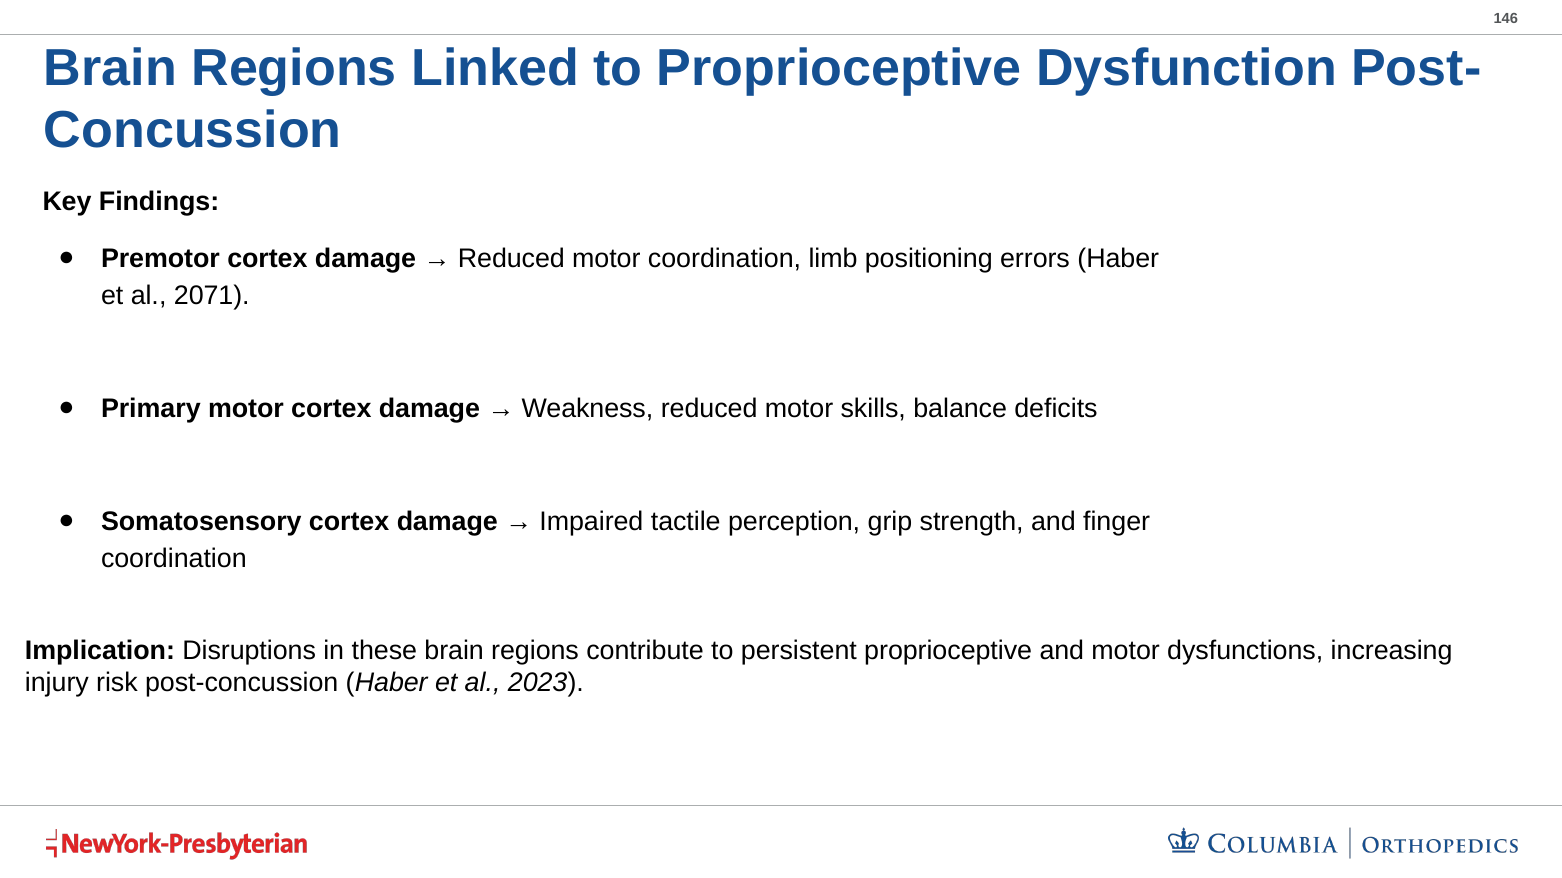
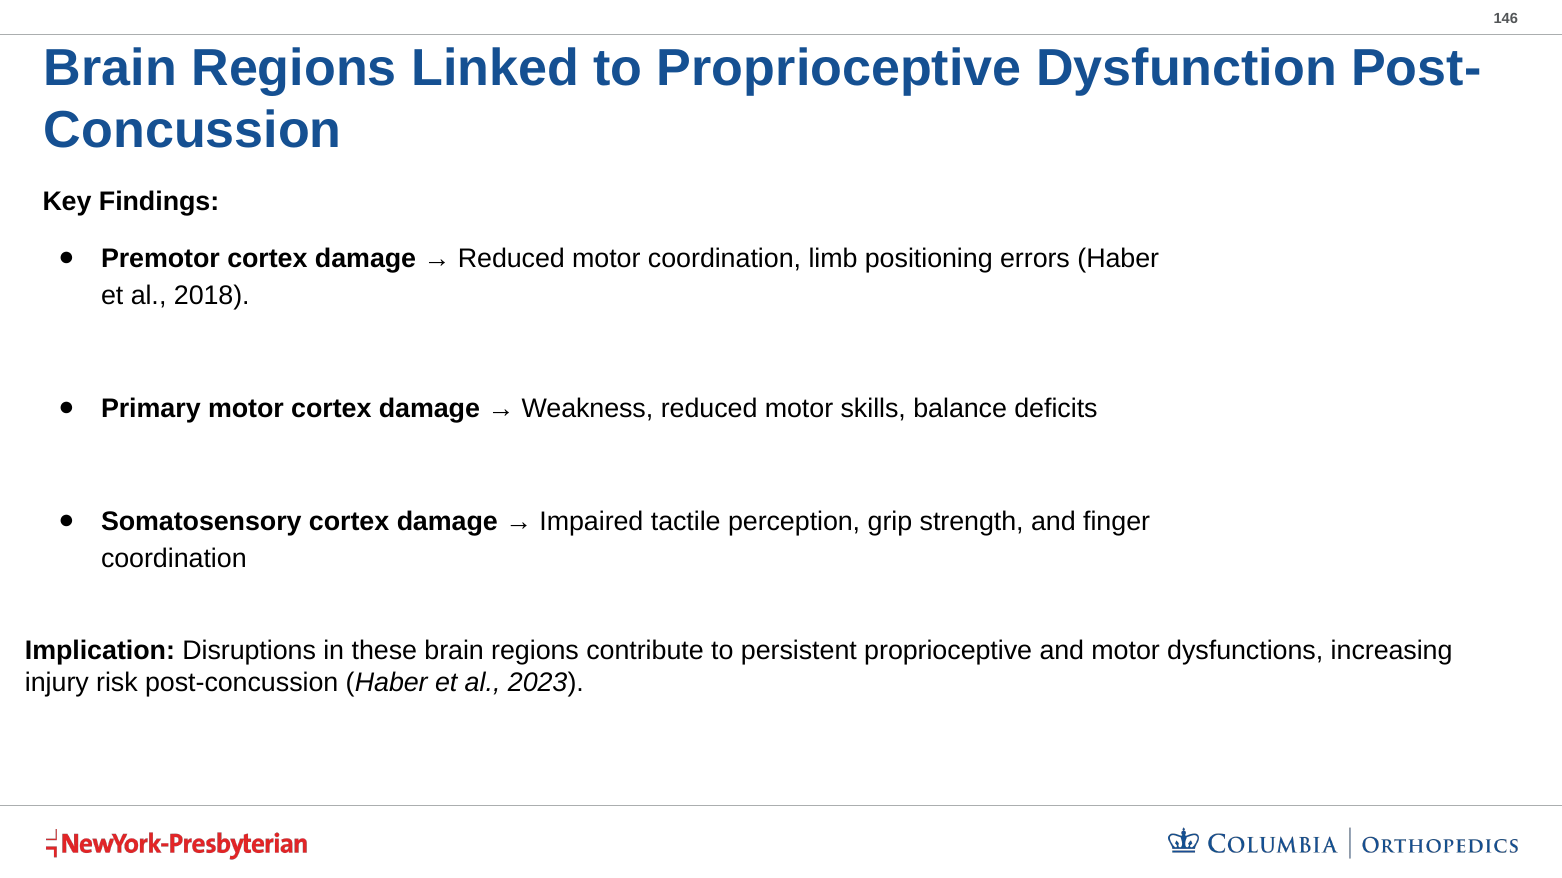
2071: 2071 -> 2018
